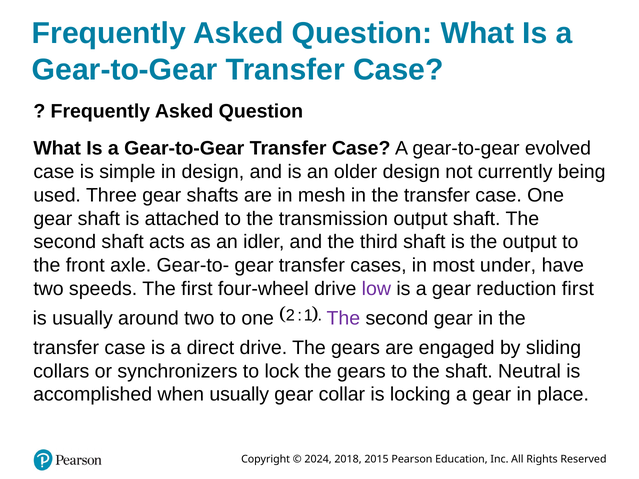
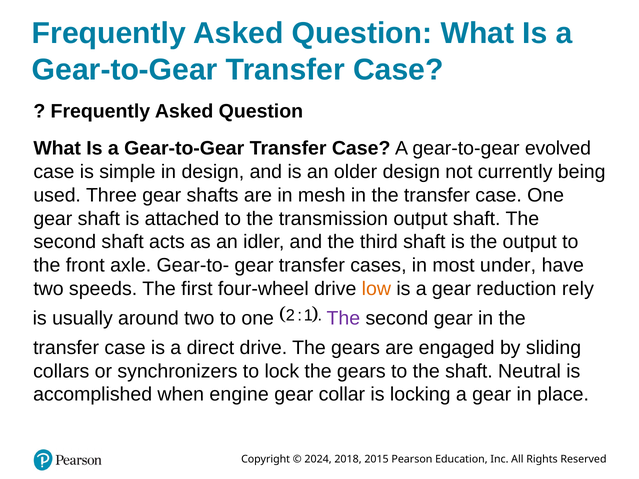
low colour: purple -> orange
reduction first: first -> rely
when usually: usually -> engine
